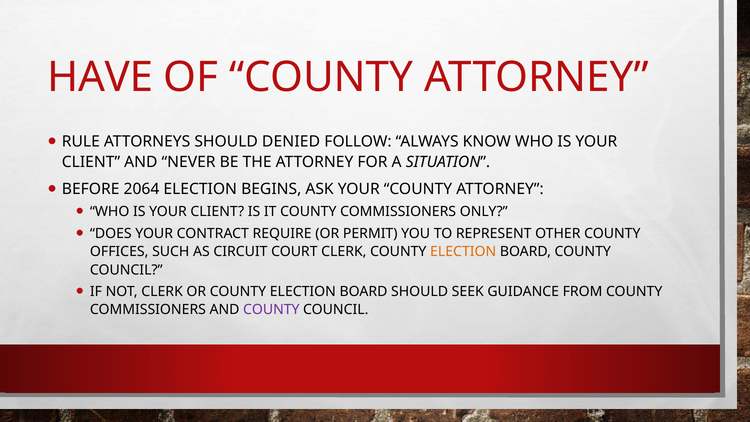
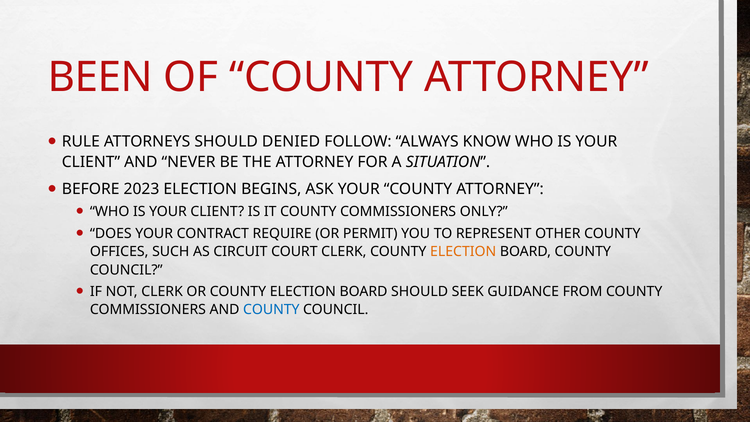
HAVE: HAVE -> BEEN
2064: 2064 -> 2023
COUNTY at (271, 310) colour: purple -> blue
